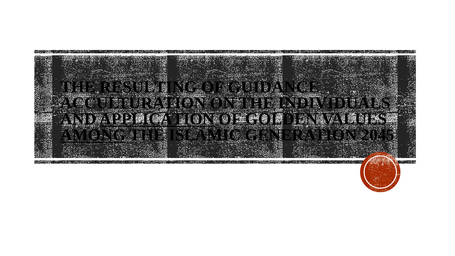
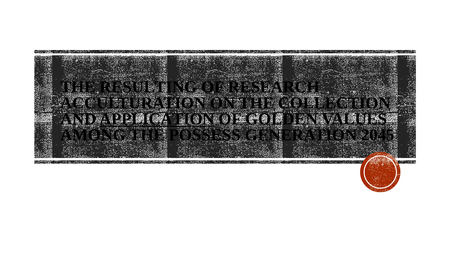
GUIDANCE: GUIDANCE -> RESEARCH
INDIVIDUALS: INDIVIDUALS -> COLLECTION
AMONG underline: present -> none
ISLAMIC: ISLAMIC -> POSSESS
